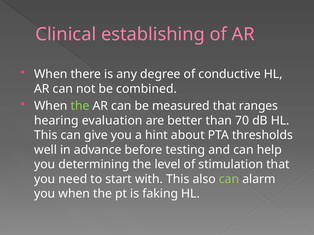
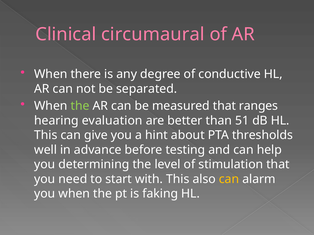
establishing: establishing -> circumaural
combined: combined -> separated
70: 70 -> 51
can at (229, 179) colour: light green -> yellow
